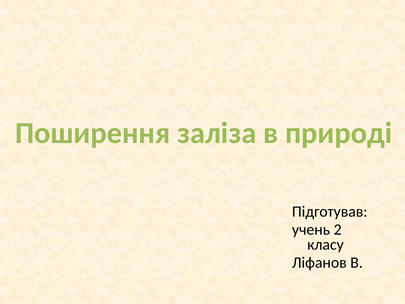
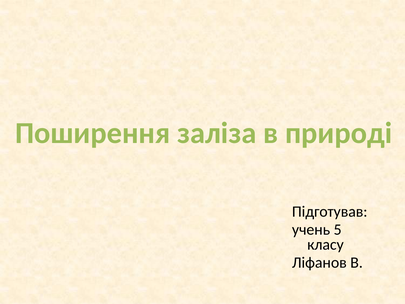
2: 2 -> 5
